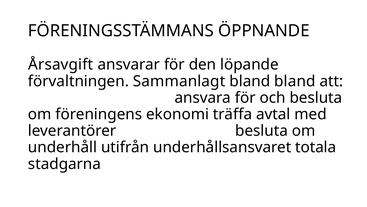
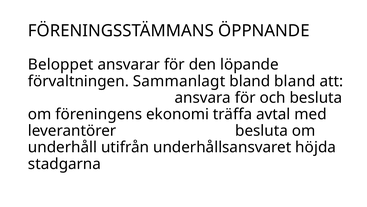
Årsavgift: Årsavgift -> Beloppet
totala: totala -> höjda
